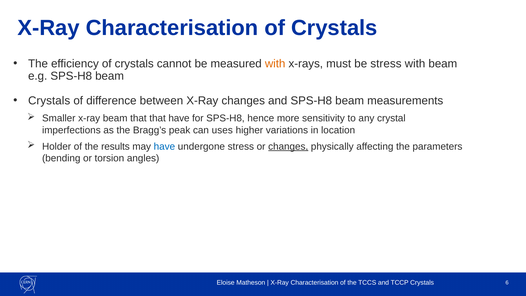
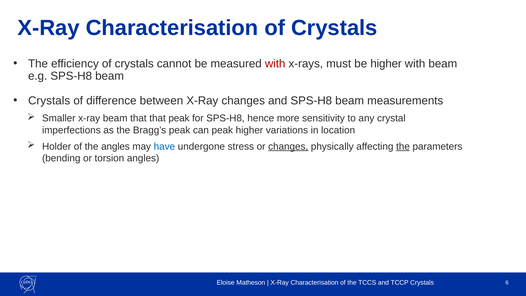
with at (275, 64) colour: orange -> red
be stress: stress -> higher
that have: have -> peak
can uses: uses -> peak
the results: results -> angles
the at (403, 146) underline: none -> present
